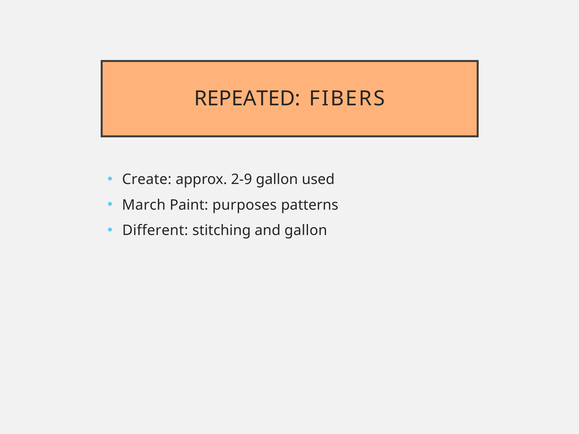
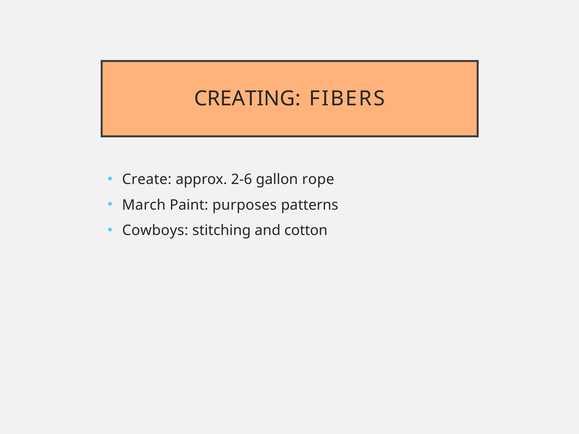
REPEATED: REPEATED -> CREATING
2-9: 2-9 -> 2-6
used: used -> rope
Different: Different -> Cowboys
and gallon: gallon -> cotton
